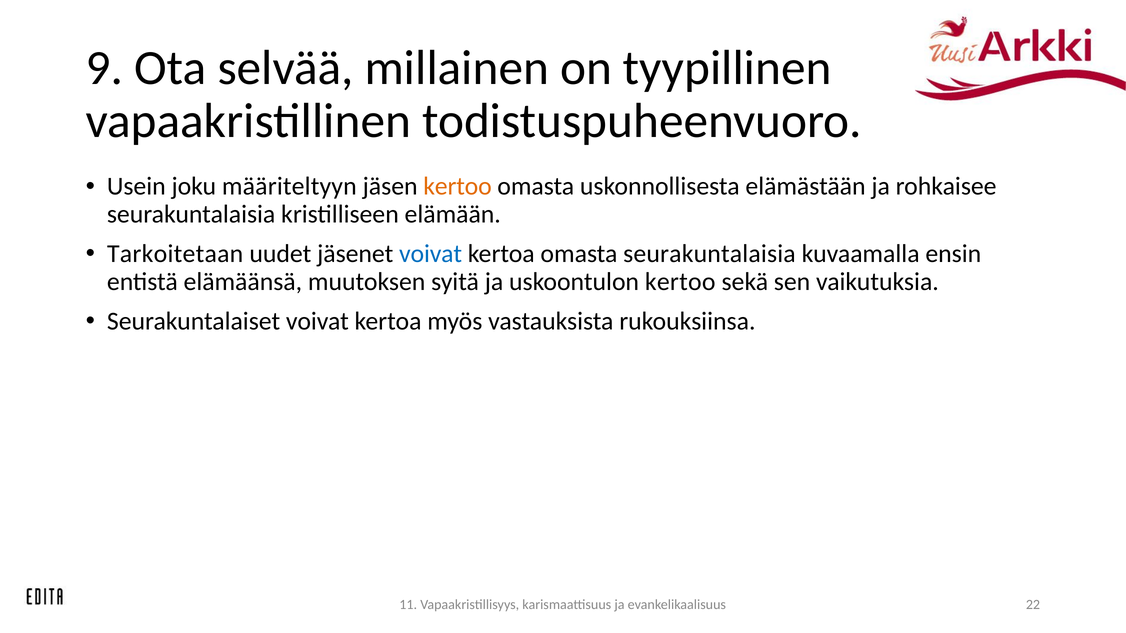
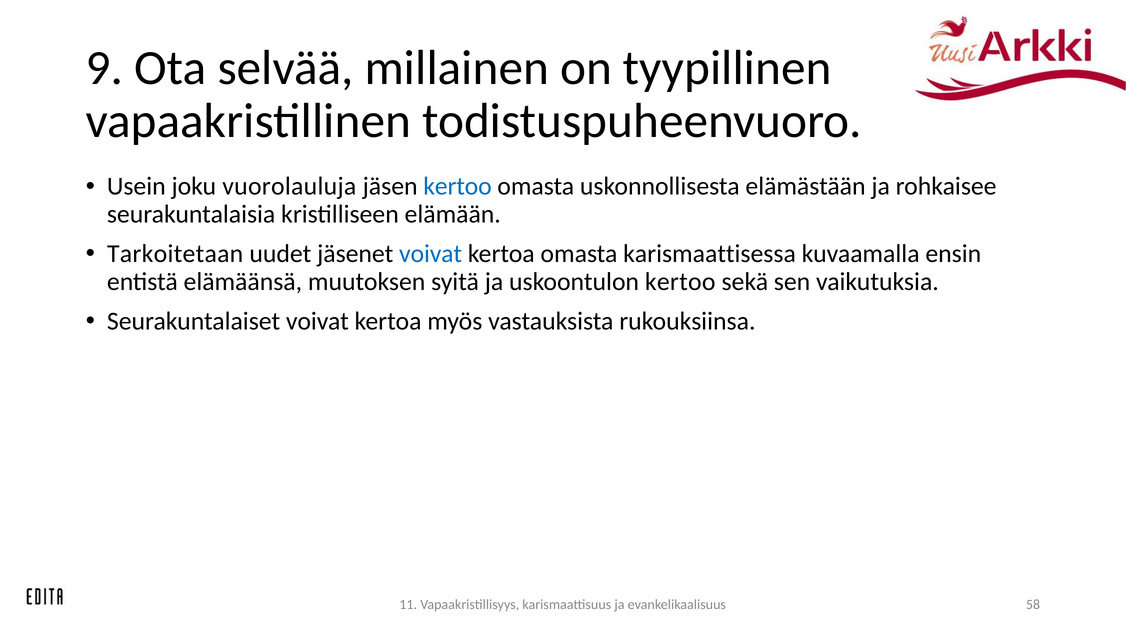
määriteltyyn: määriteltyyn -> vuorolauluja
kertoo at (458, 187) colour: orange -> blue
omasta seurakuntalaisia: seurakuntalaisia -> karismaattisessa
22: 22 -> 58
